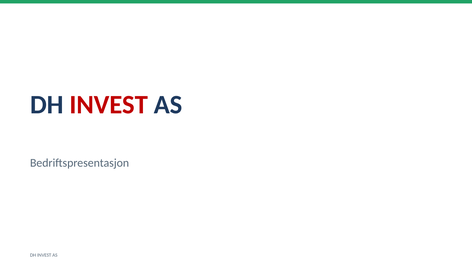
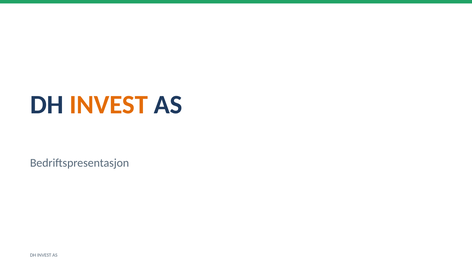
INVEST at (109, 105) colour: red -> orange
